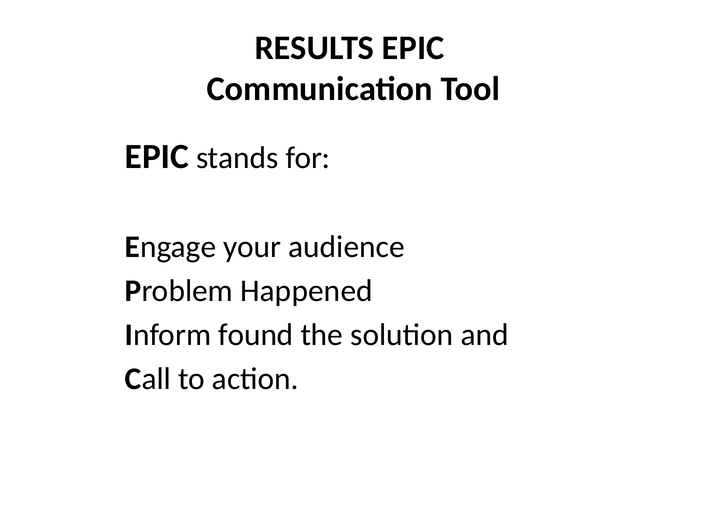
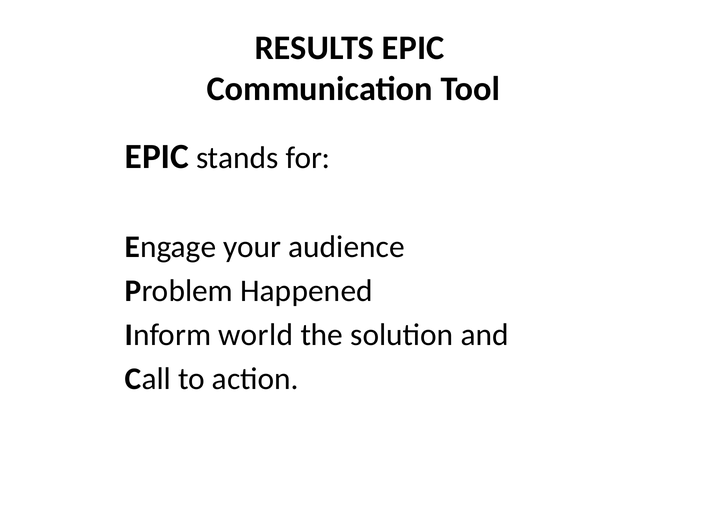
found: found -> world
